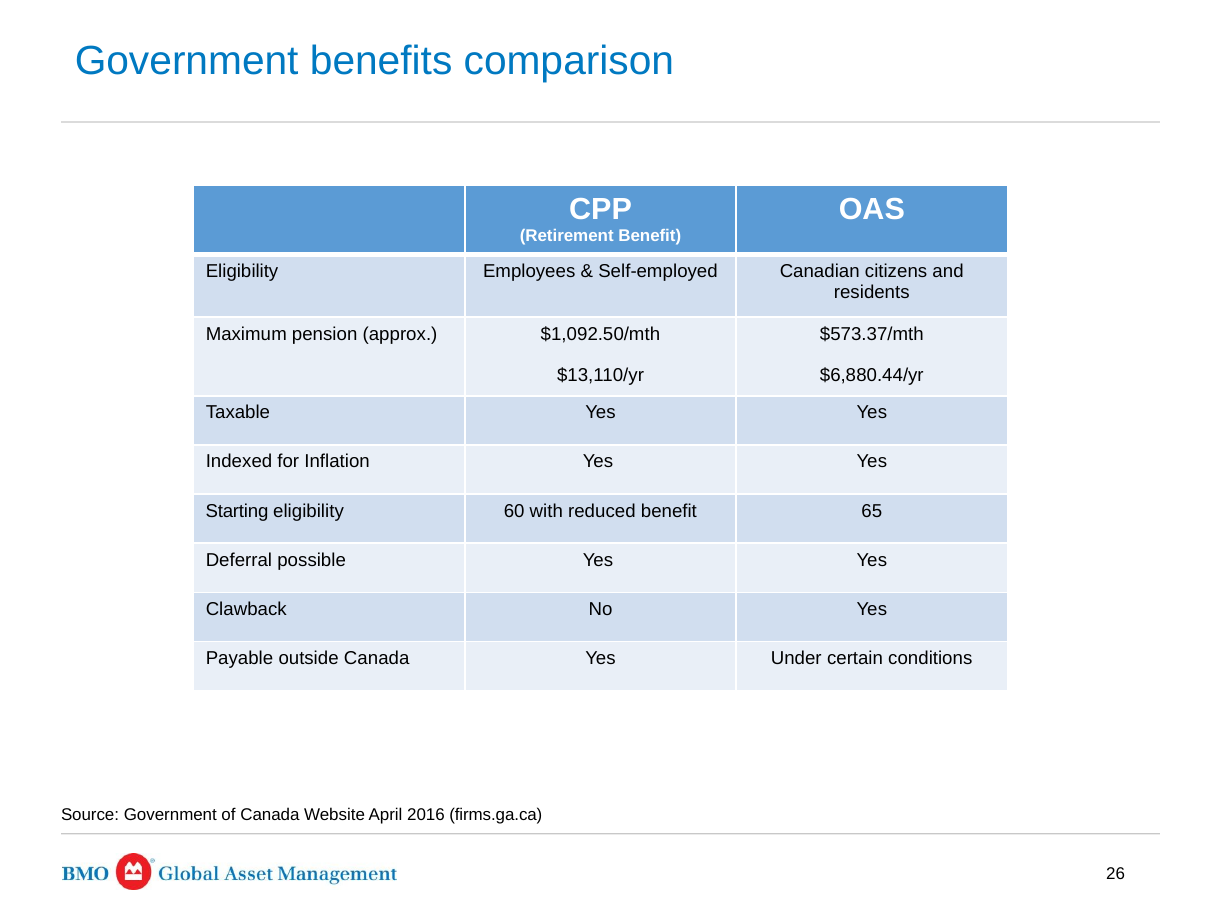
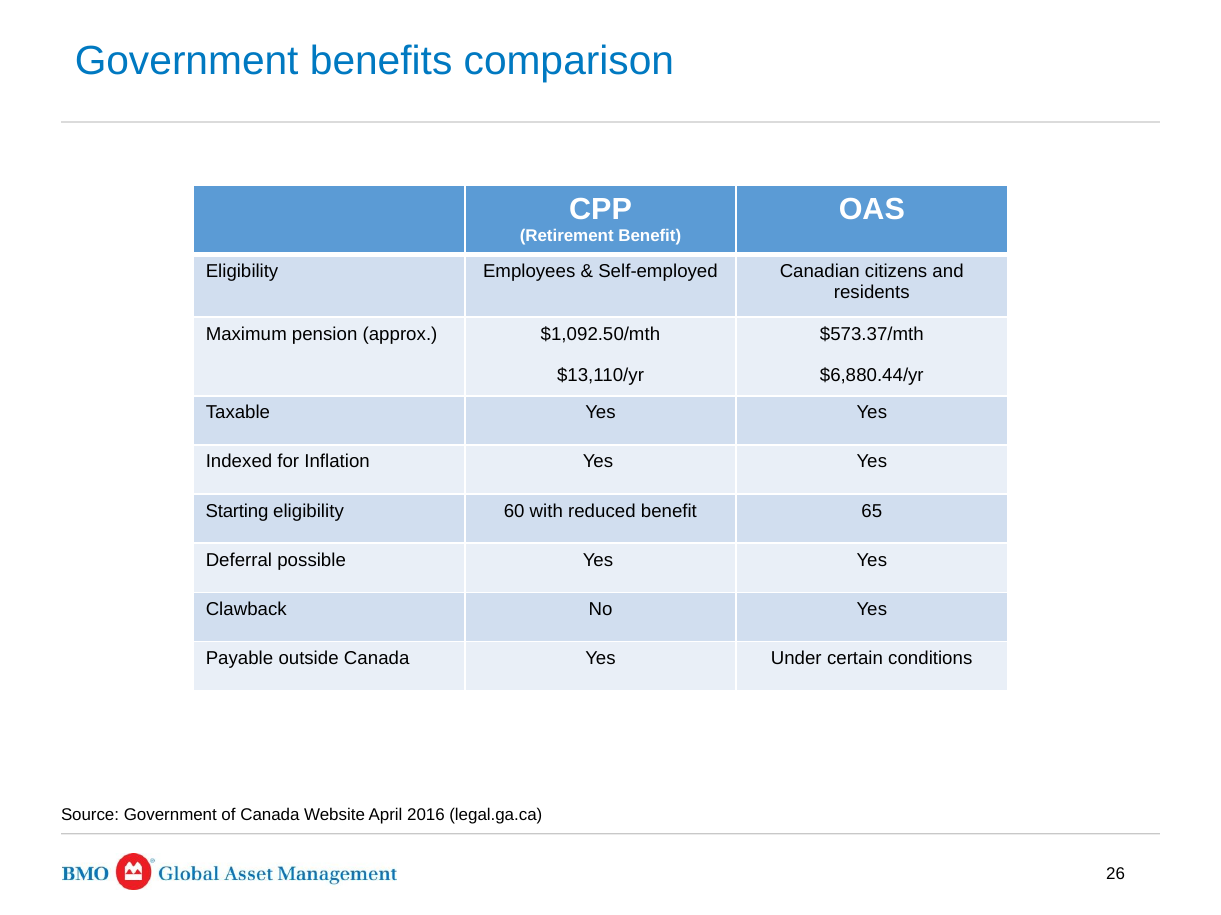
firms.ga.ca: firms.ga.ca -> legal.ga.ca
